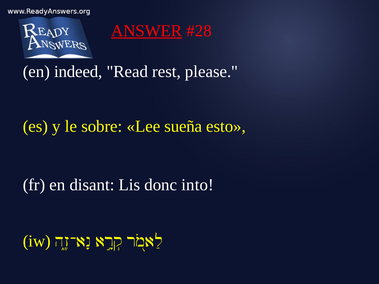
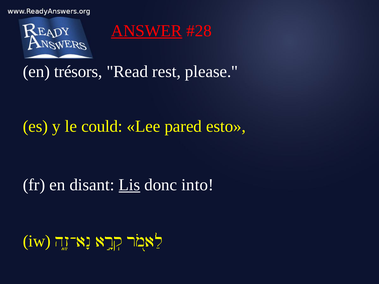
indeed: indeed -> trésors
sobre: sobre -> could
sueña: sueña -> pared
Lis underline: none -> present
